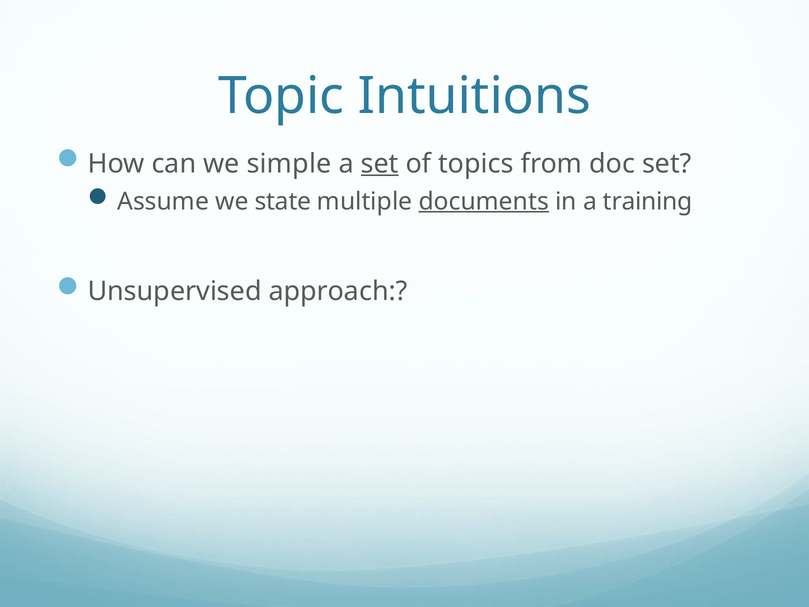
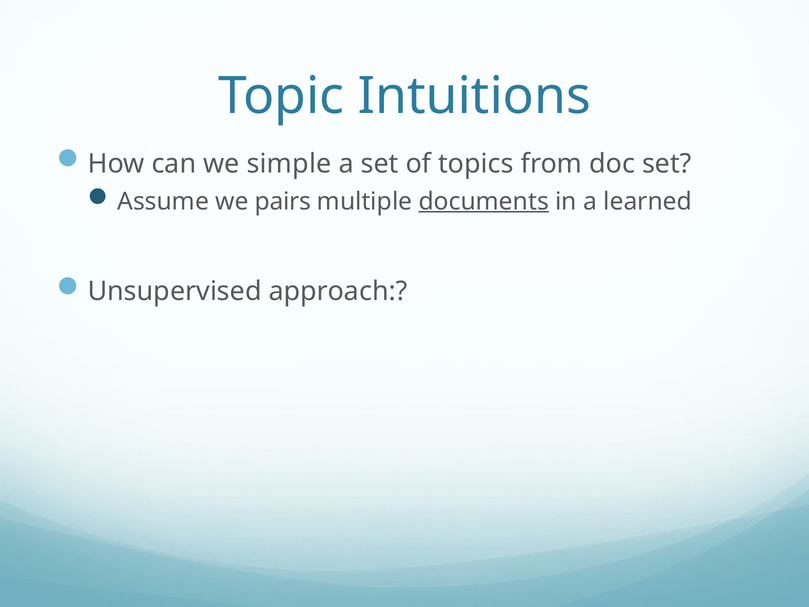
set at (380, 164) underline: present -> none
state: state -> pairs
training: training -> learned
